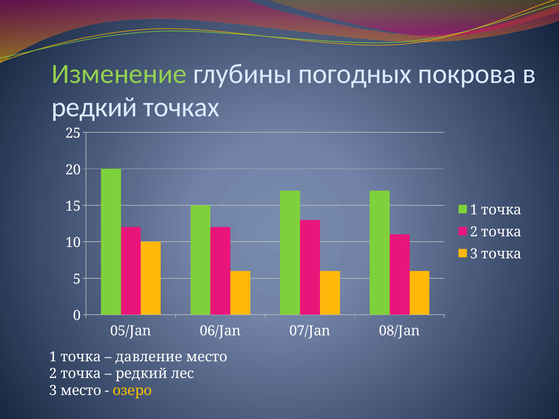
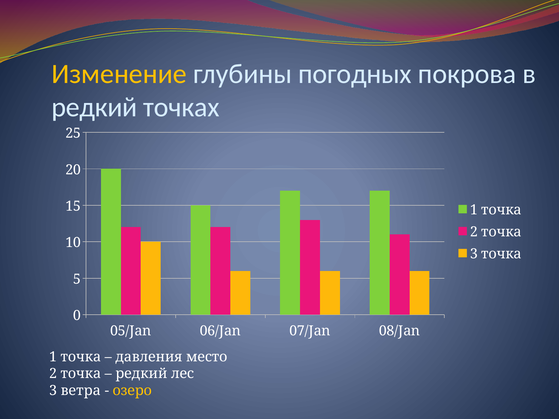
Изменение colour: light green -> yellow
давление: давление -> давления
3 место: место -> ветра
